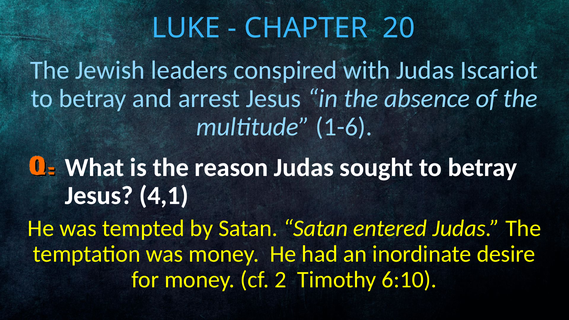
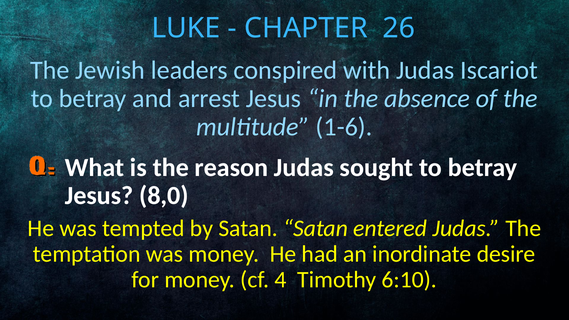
20: 20 -> 26
4,1: 4,1 -> 8,0
2: 2 -> 4
